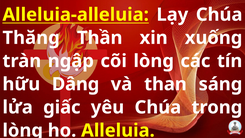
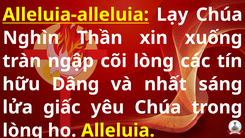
Thăng: Thăng -> Nghìn
than: than -> nhất
